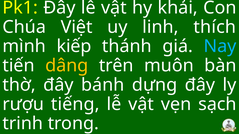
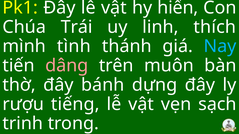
khải: khải -> hiển
Việt: Việt -> Trái
kiếp: kiếp -> tình
dâng colour: yellow -> pink
